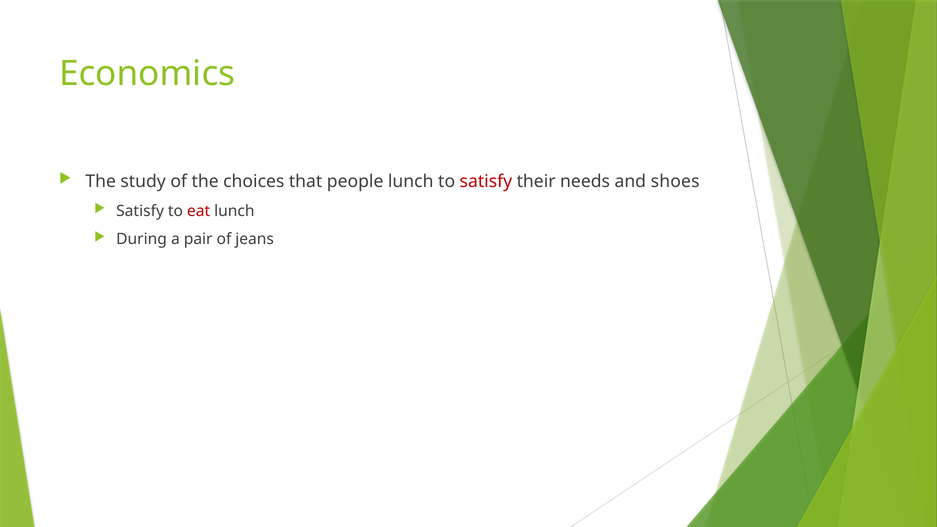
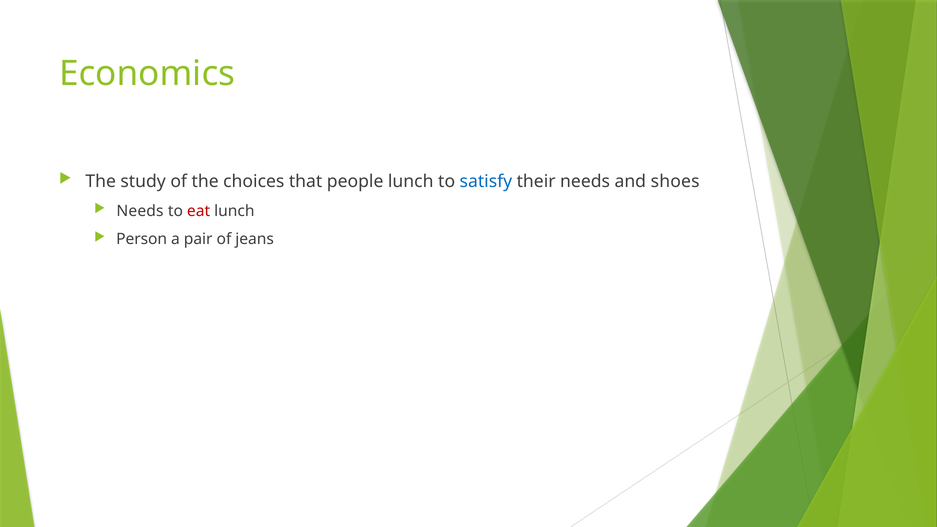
satisfy at (486, 181) colour: red -> blue
Satisfy at (140, 211): Satisfy -> Needs
During: During -> Person
